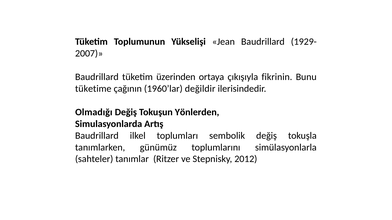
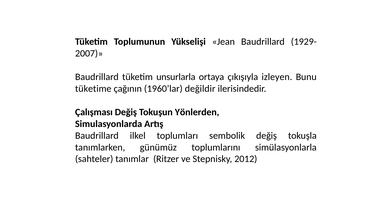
üzerinden: üzerinden -> unsurlarla
fikrinin: fikrinin -> izleyen
Olmadığı: Olmadığı -> Çalışması
